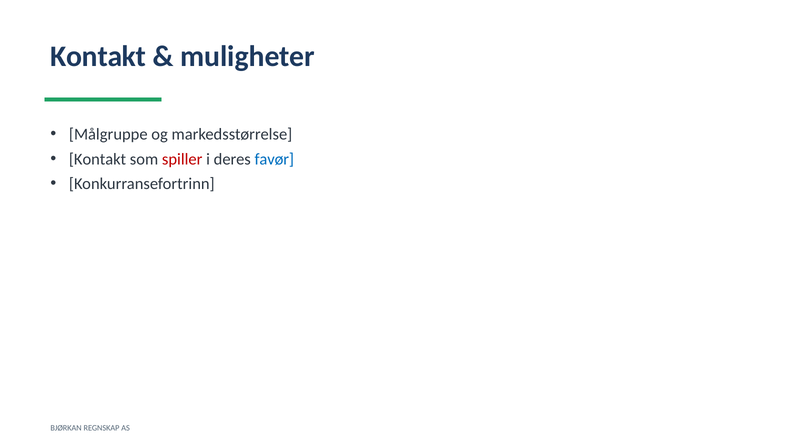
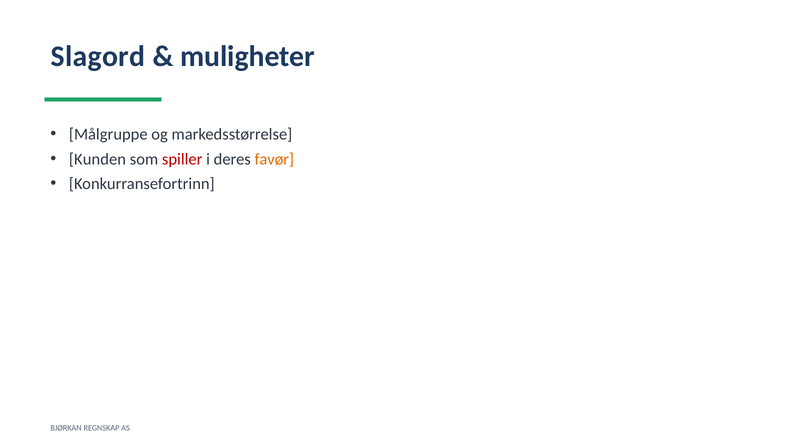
Kontakt at (98, 57): Kontakt -> Slagord
Kontakt at (98, 159): Kontakt -> Kunden
favør colour: blue -> orange
